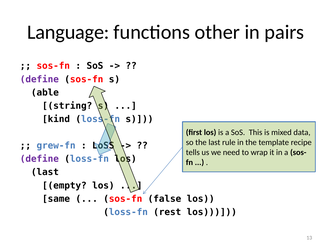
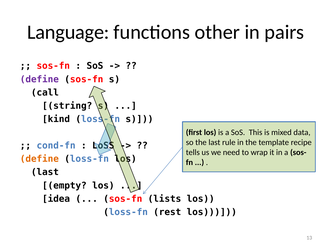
able: able -> call
grew-fn: grew-fn -> cond-fn
define at (39, 159) colour: purple -> orange
same: same -> idea
false: false -> lists
